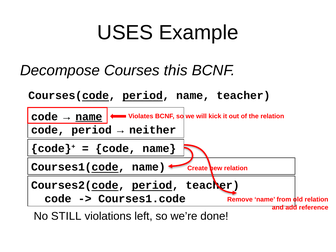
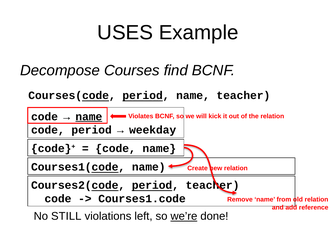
this: this -> find
neither: neither -> weekday
we’re underline: none -> present
